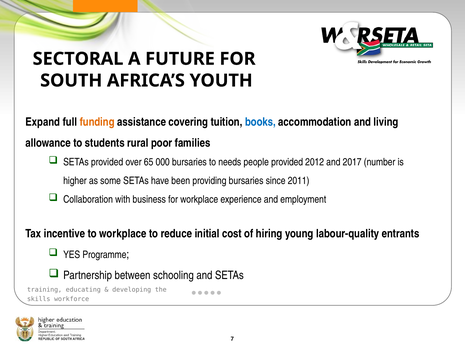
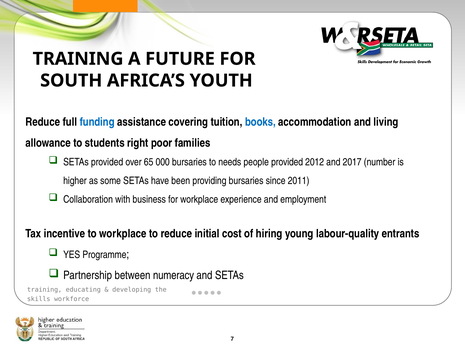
SECTORAL at (78, 59): SECTORAL -> TRAINING
Expand at (43, 122): Expand -> Reduce
funding colour: orange -> blue
rural: rural -> right
schooling: schooling -> numeracy
